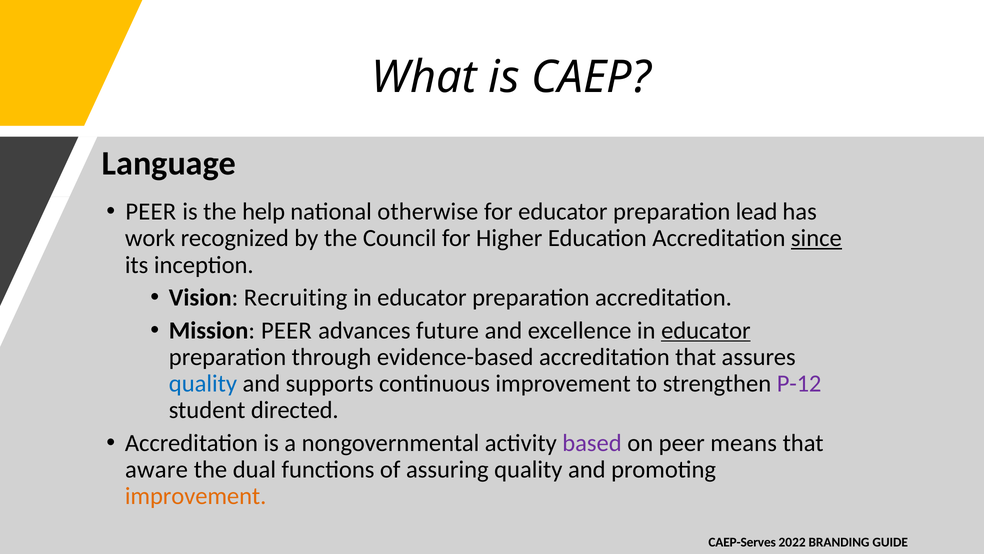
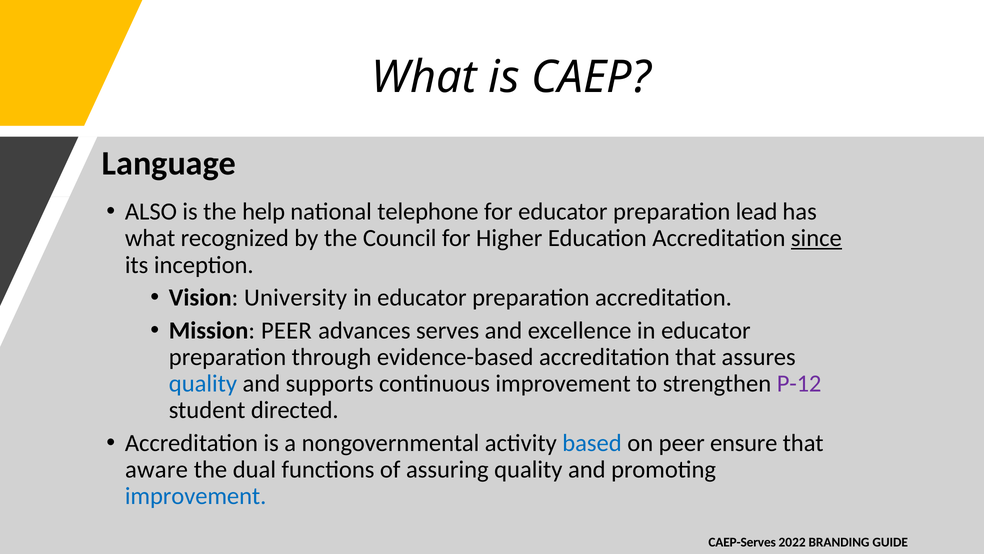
PEER at (151, 212): PEER -> ALSO
otherwise: otherwise -> telephone
work at (150, 238): work -> what
Recruiting: Recruiting -> University
future: future -> serves
educator at (706, 330) underline: present -> none
based colour: purple -> blue
means: means -> ensure
improvement at (196, 496) colour: orange -> blue
